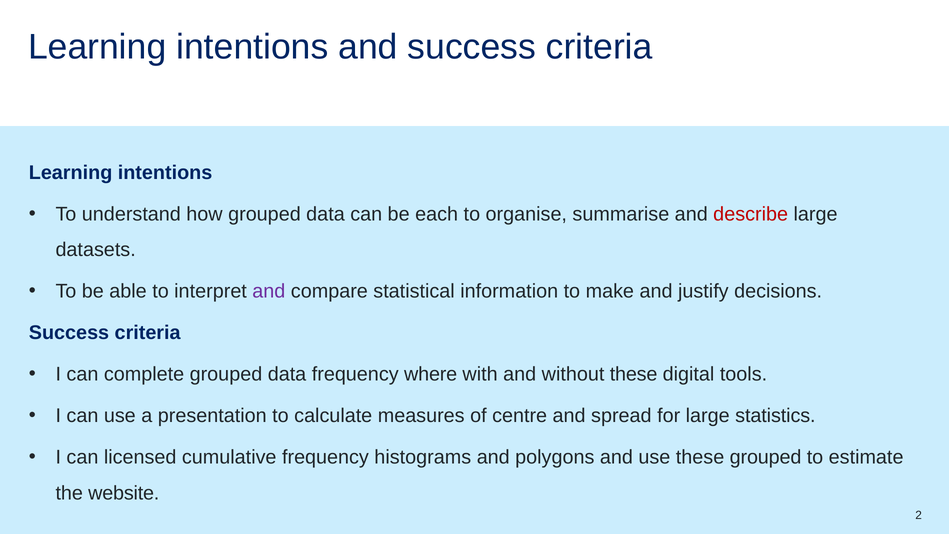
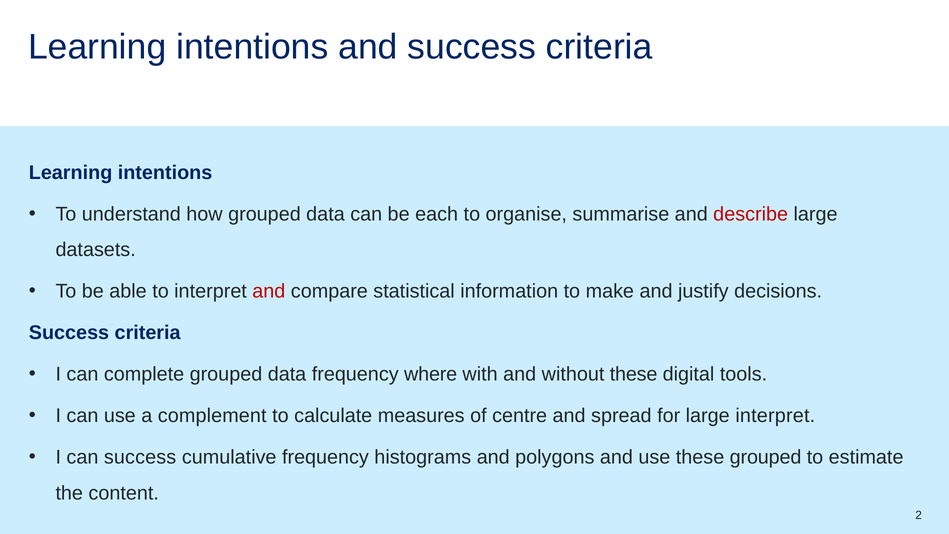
and at (269, 291) colour: purple -> red
presentation: presentation -> complement
large statistics: statistics -> interpret
can licensed: licensed -> success
website: website -> content
